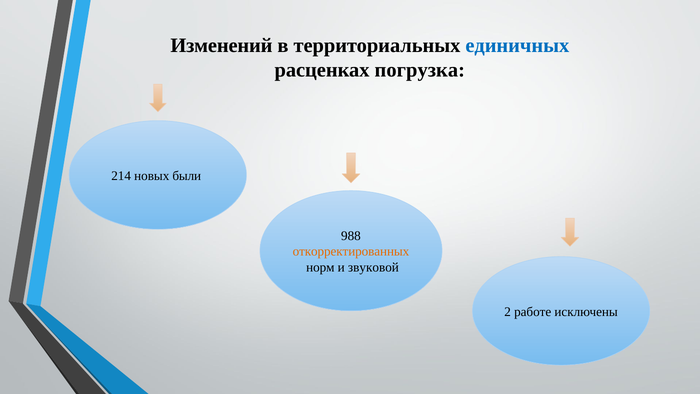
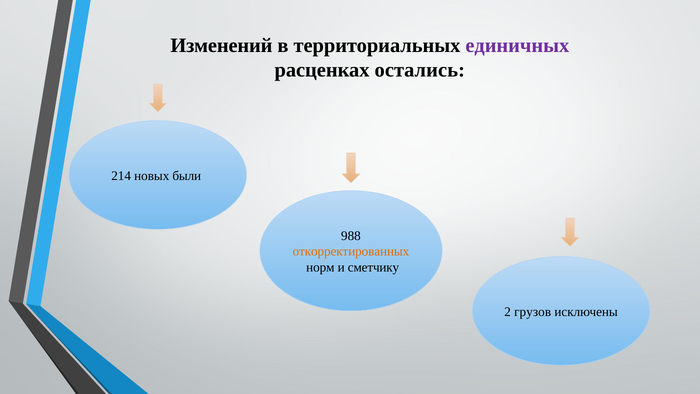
единичных colour: blue -> purple
погрузка: погрузка -> остались
звуковой: звуковой -> сметчику
работе: работе -> грузов
